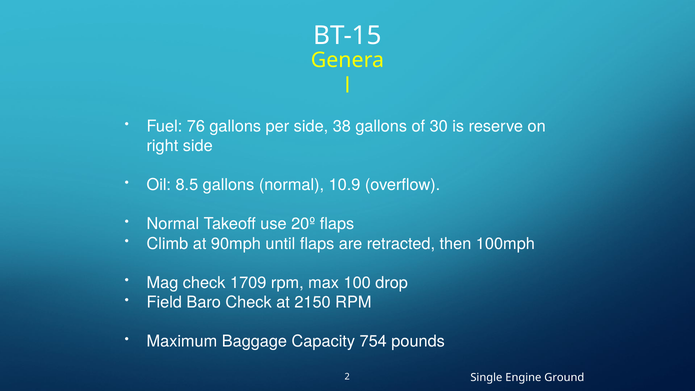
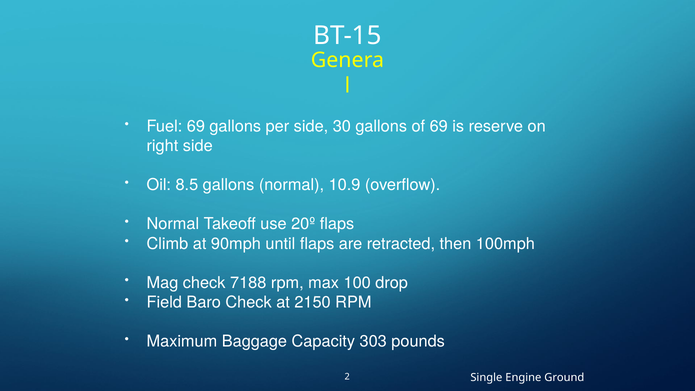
Fuel 76: 76 -> 69
38: 38 -> 30
of 30: 30 -> 69
1709: 1709 -> 7188
754: 754 -> 303
